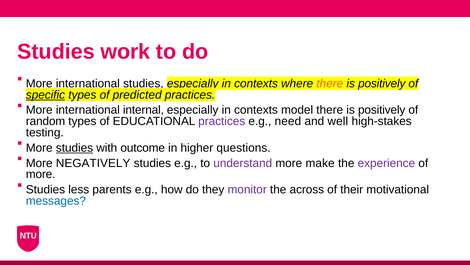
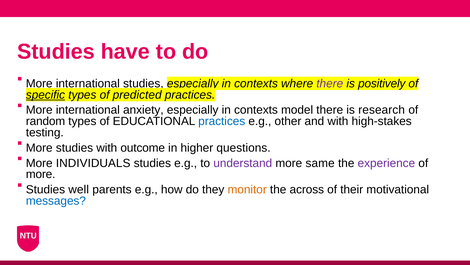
work: work -> have
there at (330, 83) colour: orange -> purple
internal: internal -> anxiety
positively at (382, 110): positively -> research
practices at (222, 121) colour: purple -> blue
need: need -> other
and well: well -> with
studies at (74, 148) underline: present -> none
NEGATIVELY: NEGATIVELY -> INDIVIDUALS
make: make -> same
less: less -> well
monitor colour: purple -> orange
